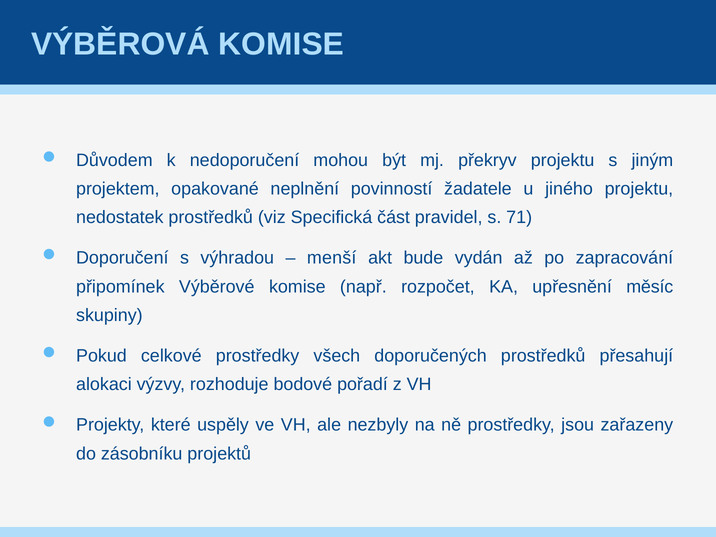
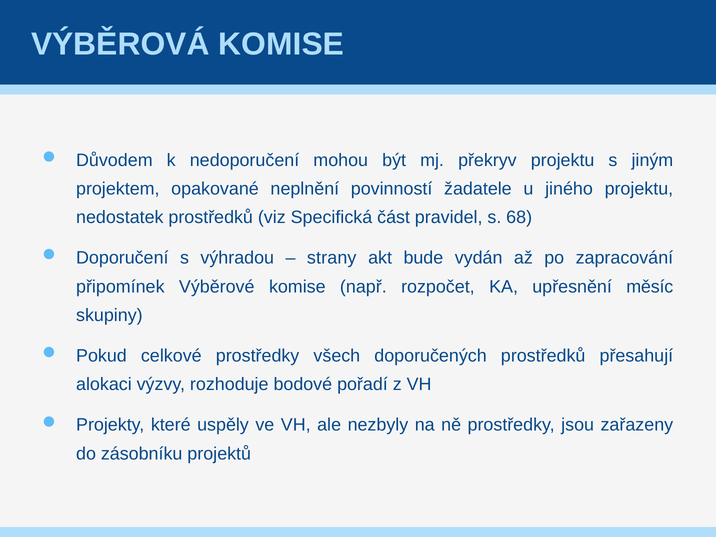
71: 71 -> 68
menší: menší -> strany
